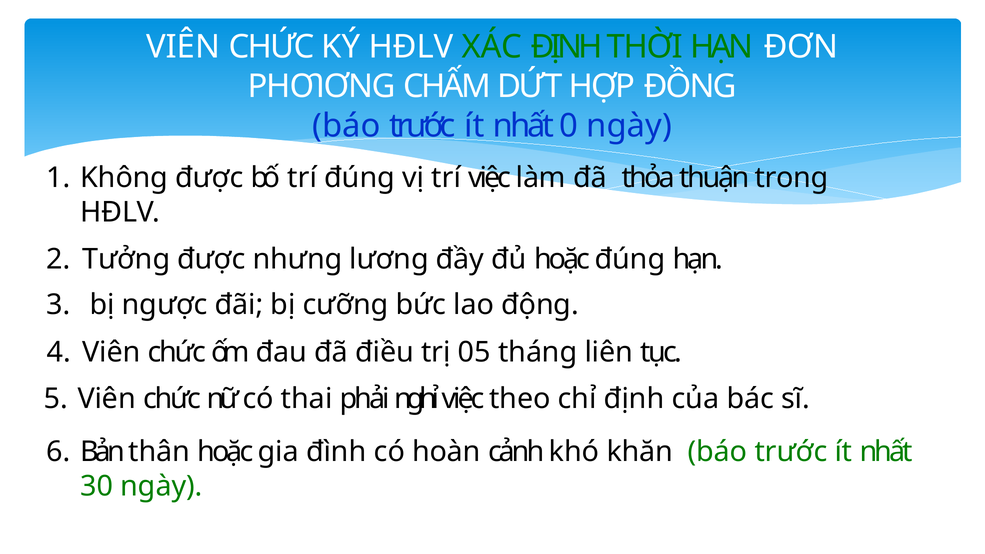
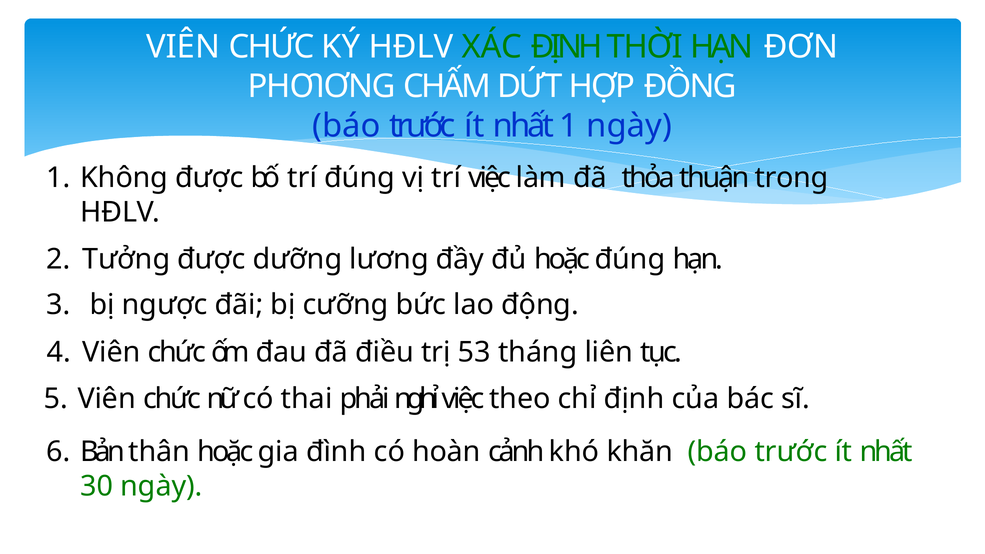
nhất 0: 0 -> 1
nhưng: nhưng -> dưỡng
05: 05 -> 53
